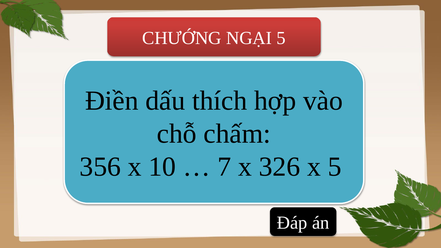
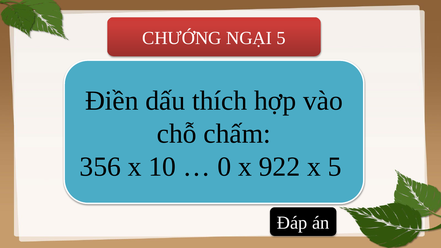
7: 7 -> 0
326: 326 -> 922
